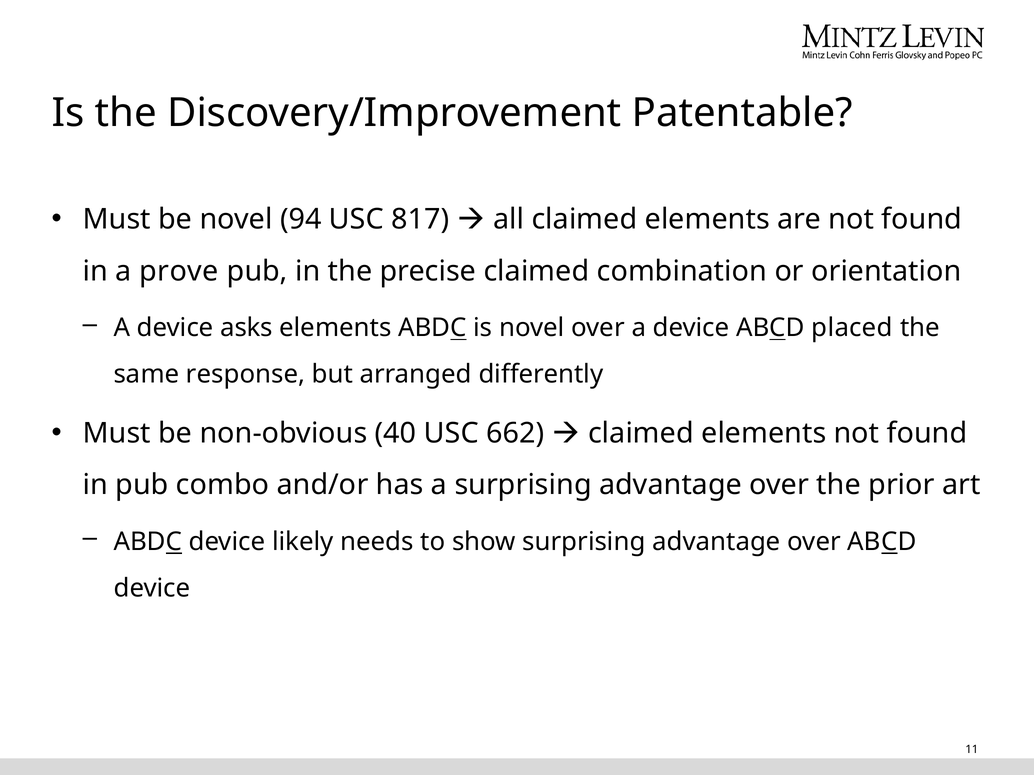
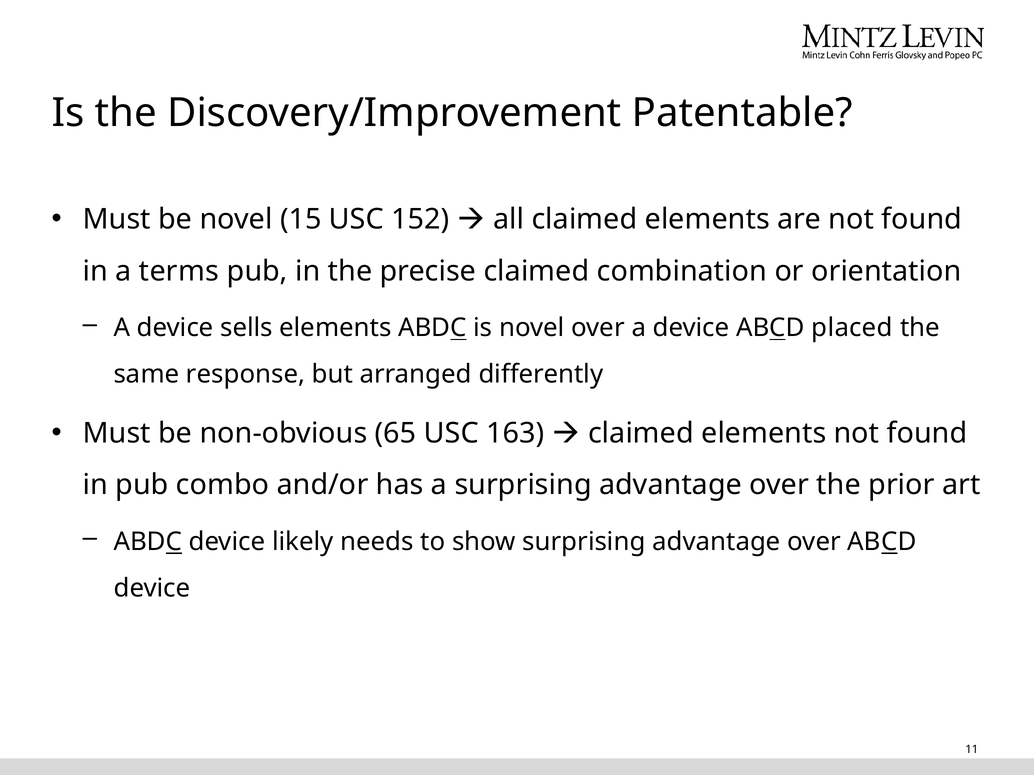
94: 94 -> 15
817: 817 -> 152
prove: prove -> terms
asks: asks -> sells
40: 40 -> 65
662: 662 -> 163
